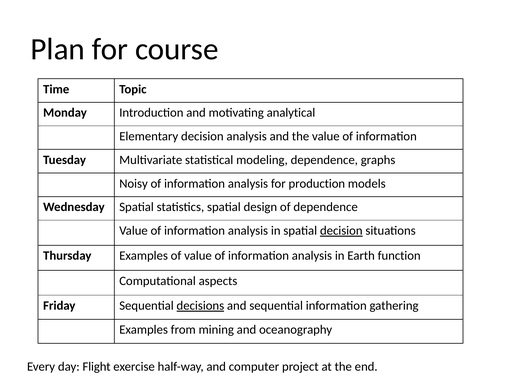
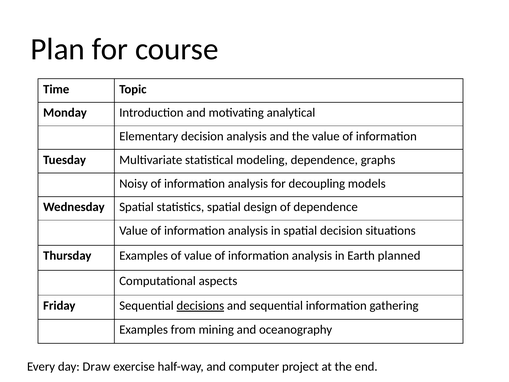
production: production -> decoupling
decision at (341, 231) underline: present -> none
function: function -> planned
Flight: Flight -> Draw
